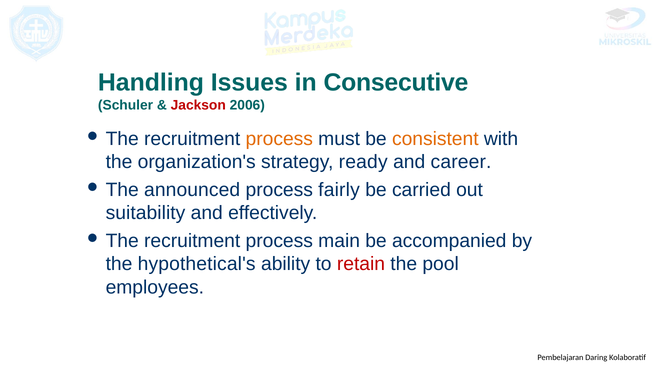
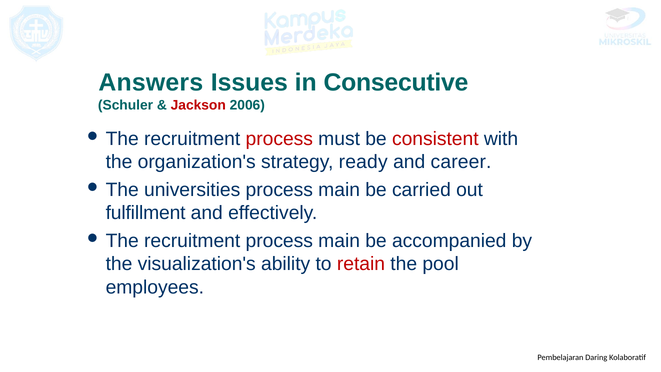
Handling: Handling -> Answers
process at (279, 139) colour: orange -> red
consistent colour: orange -> red
announced: announced -> universities
fairly at (339, 190): fairly -> main
suitability: suitability -> fulfillment
hypothetical's: hypothetical's -> visualization's
